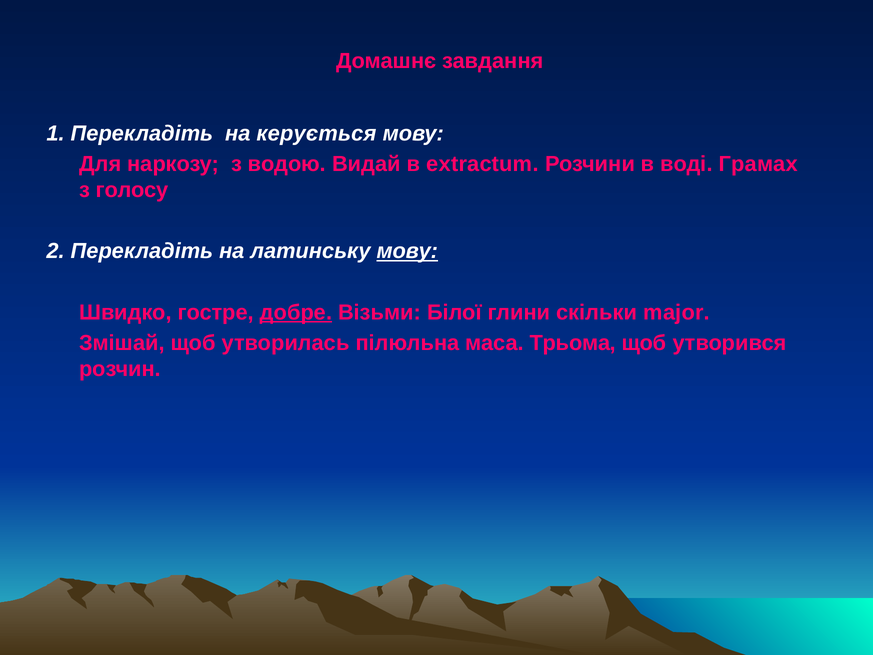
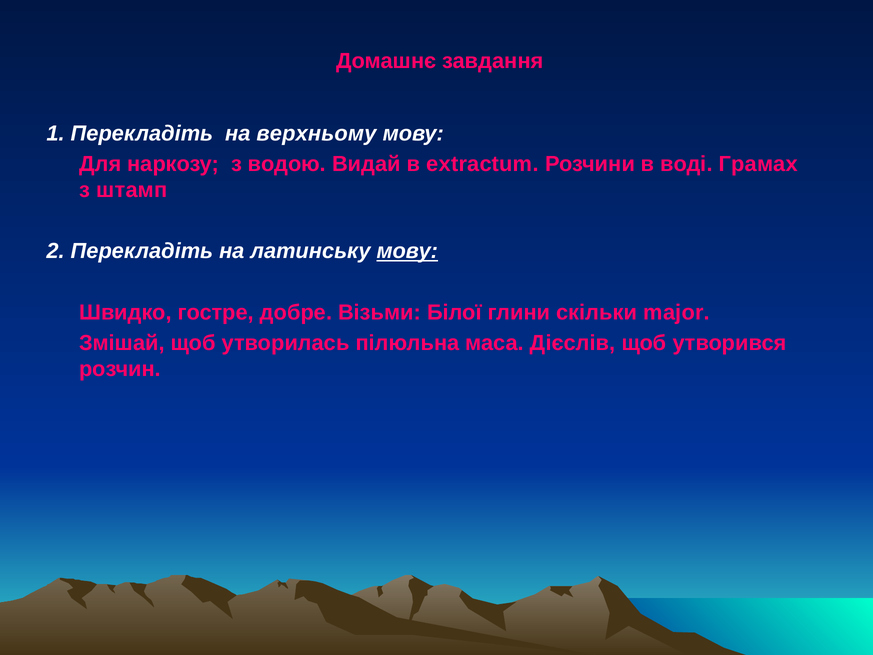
керується: керується -> верхньому
голосу: голосу -> штамп
добре underline: present -> none
Трьома: Трьома -> Дієслів
